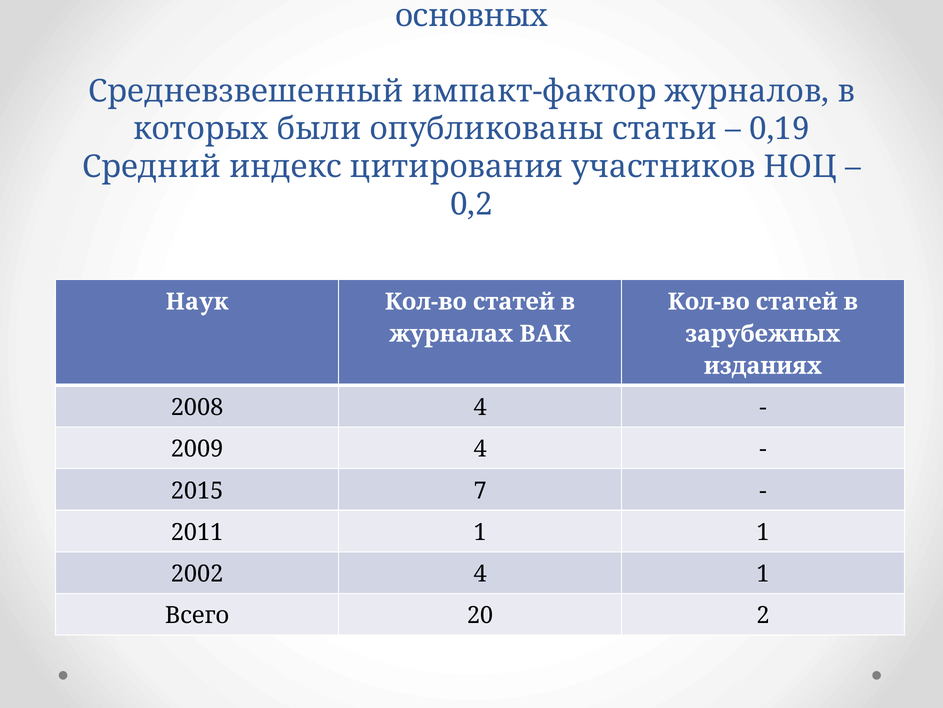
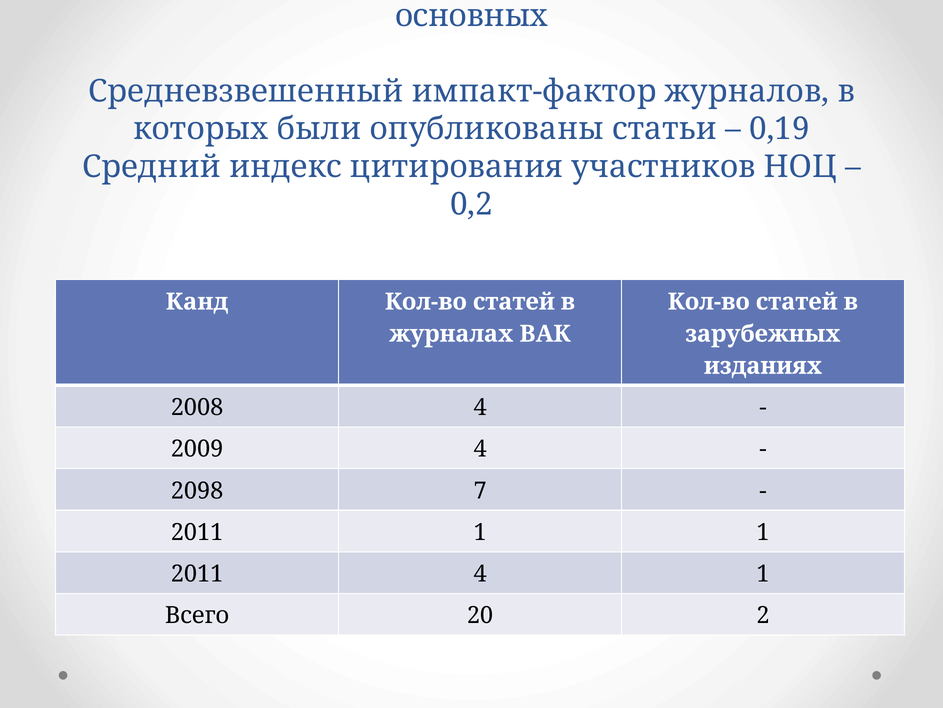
Наук: Наук -> Канд
2015: 2015 -> 2098
2002 at (197, 573): 2002 -> 2011
